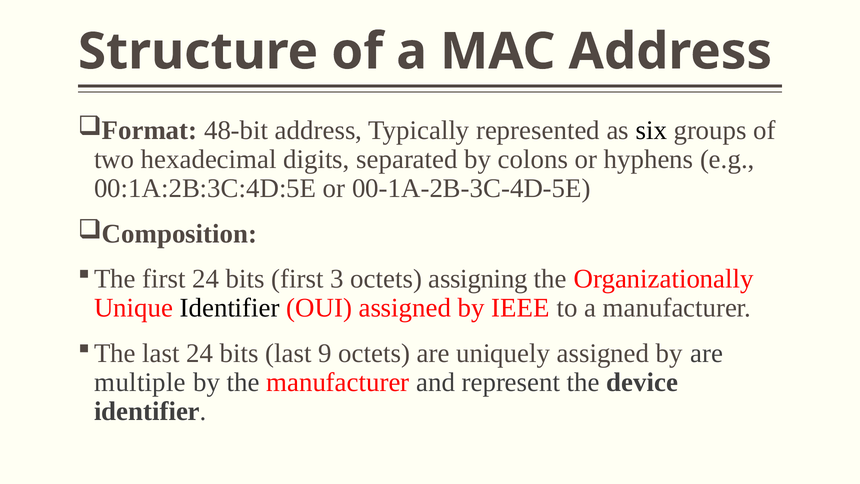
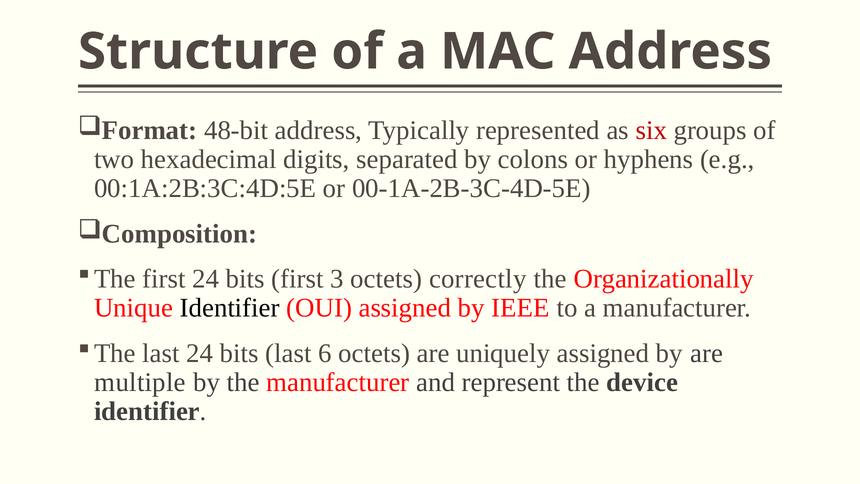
six colour: black -> red
assigning: assigning -> correctly
9: 9 -> 6
